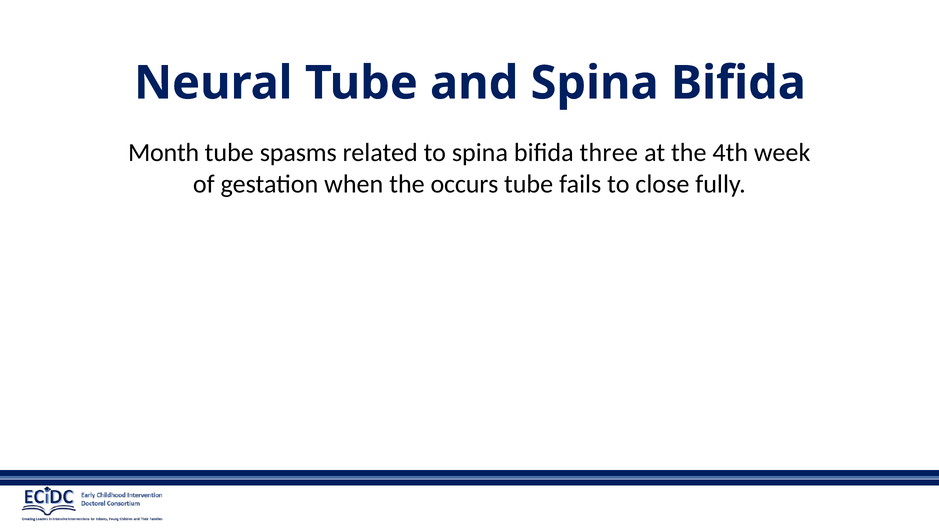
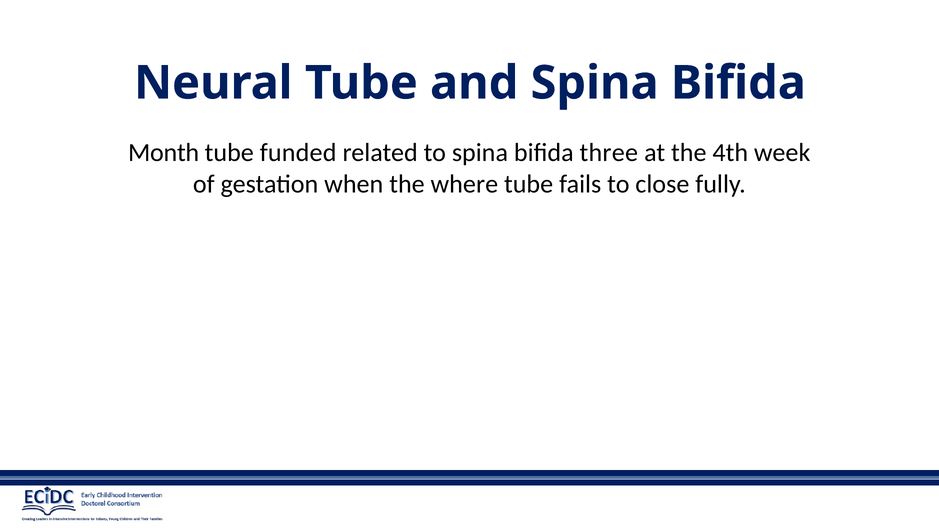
spasms: spasms -> funded
occurs: occurs -> where
